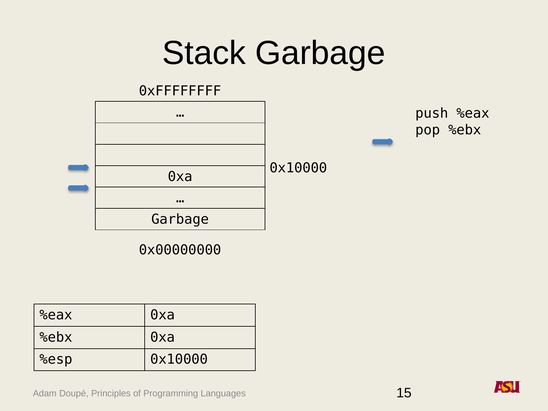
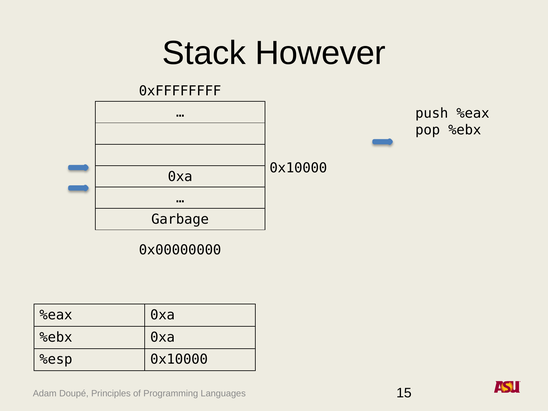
Stack Garbage: Garbage -> However
